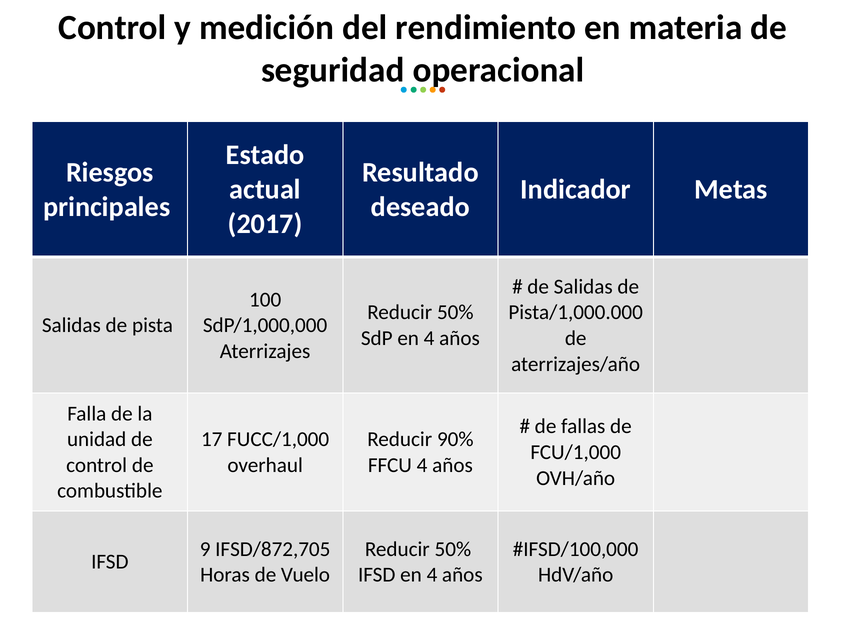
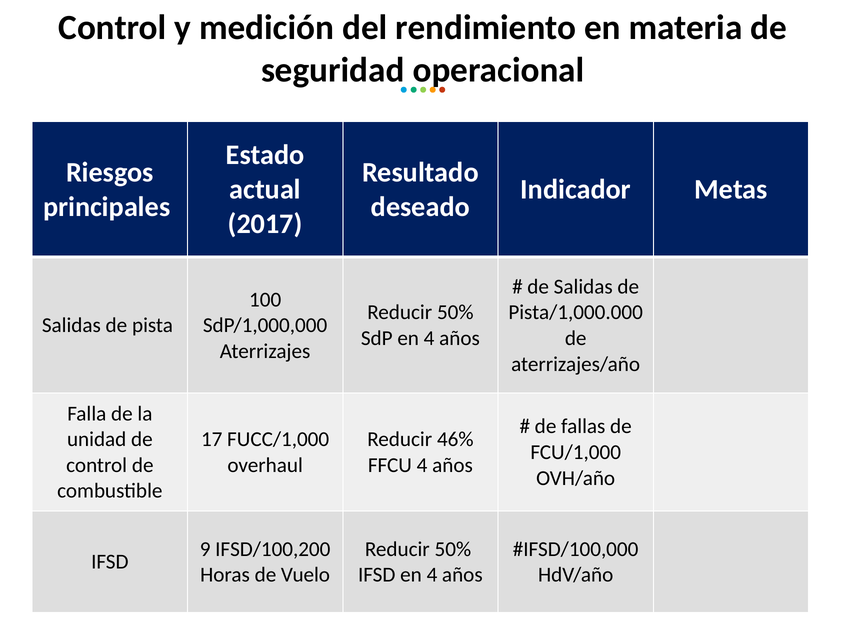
90%: 90% -> 46%
IFSD/872,705: IFSD/872,705 -> IFSD/100,200
